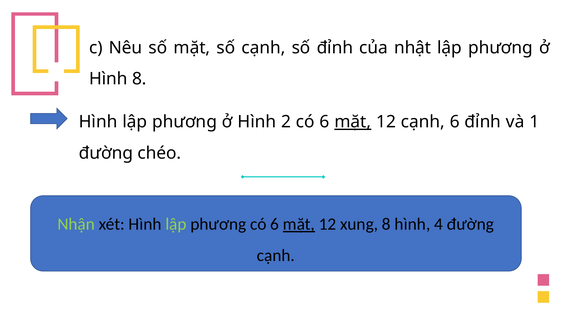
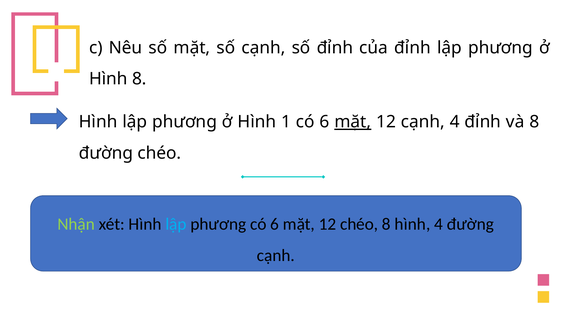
của nhật: nhật -> đỉnh
2: 2 -> 1
cạnh 6: 6 -> 4
và 1: 1 -> 8
lập at (176, 224) colour: light green -> light blue
mặt at (299, 224) underline: present -> none
12 xung: xung -> chéo
